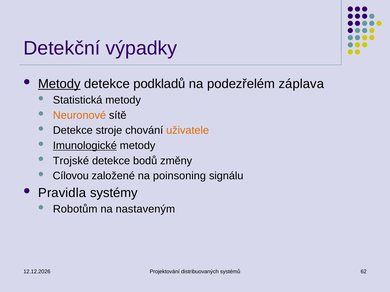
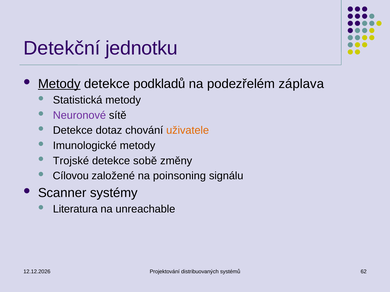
výpadky: výpadky -> jednotku
Neuronové colour: orange -> purple
stroje: stroje -> dotaz
Imunologické underline: present -> none
bodů: bodů -> sobě
Pravidla: Pravidla -> Scanner
Robotům: Robotům -> Literatura
nastaveným: nastaveným -> unreachable
